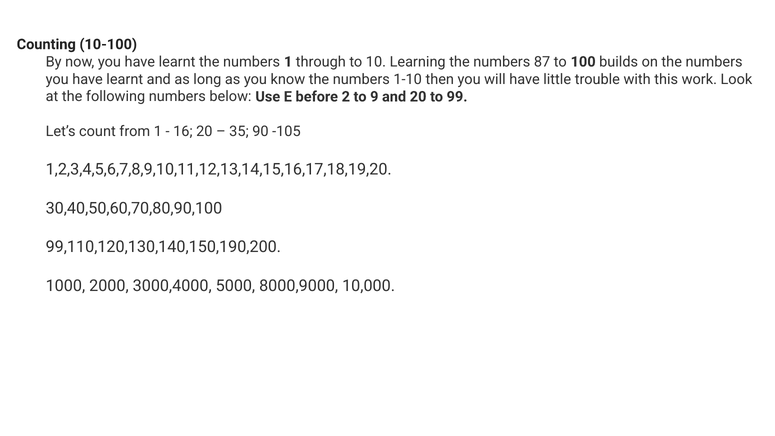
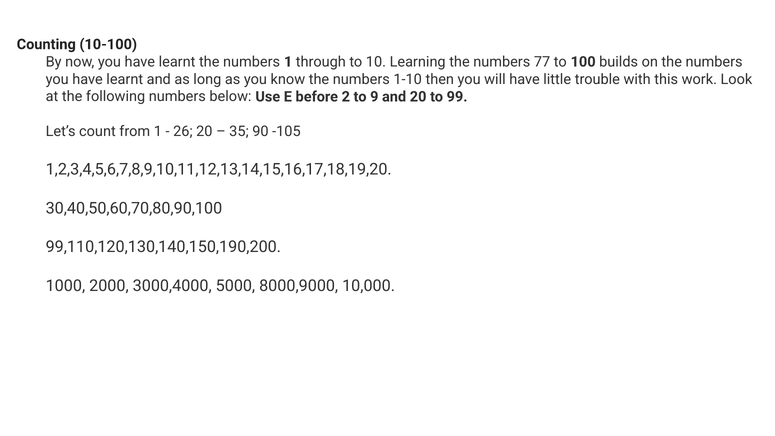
87: 87 -> 77
16: 16 -> 26
